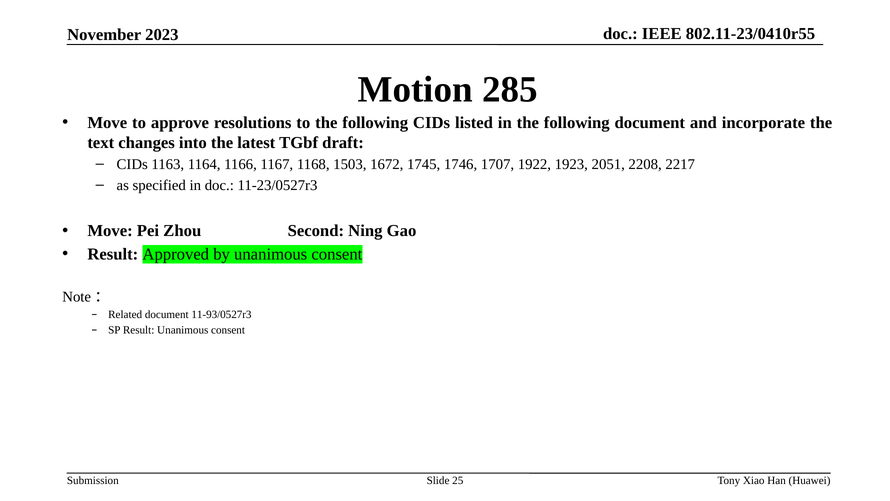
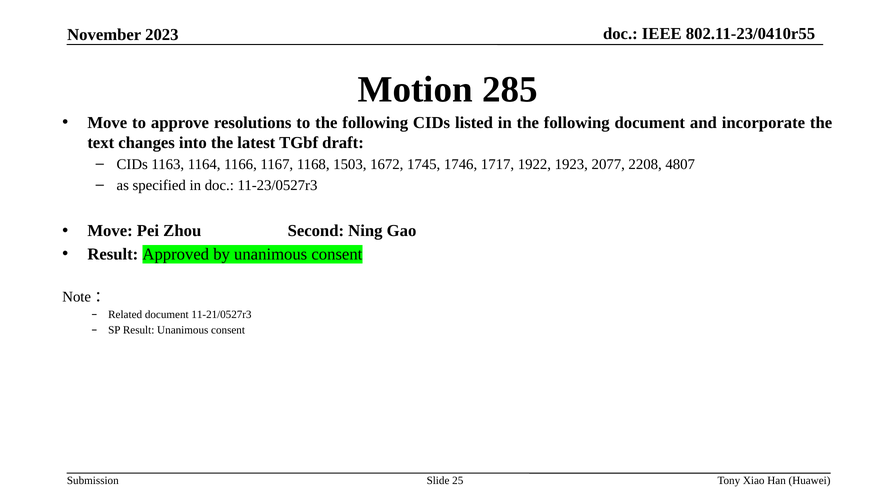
1707: 1707 -> 1717
2051: 2051 -> 2077
2217: 2217 -> 4807
11-93/0527r3: 11-93/0527r3 -> 11-21/0527r3
